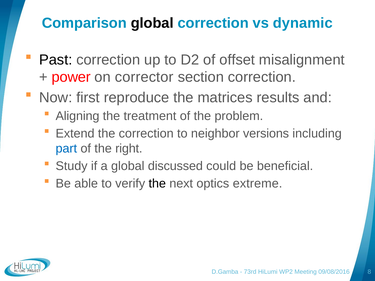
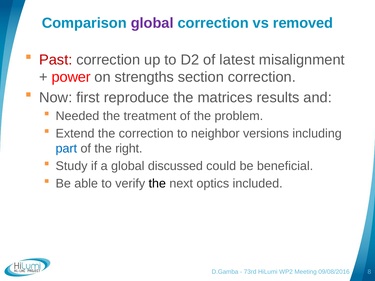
global at (152, 23) colour: black -> purple
dynamic: dynamic -> removed
Past colour: black -> red
offset: offset -> latest
corrector: corrector -> strengths
Aligning: Aligning -> Needed
extreme: extreme -> included
